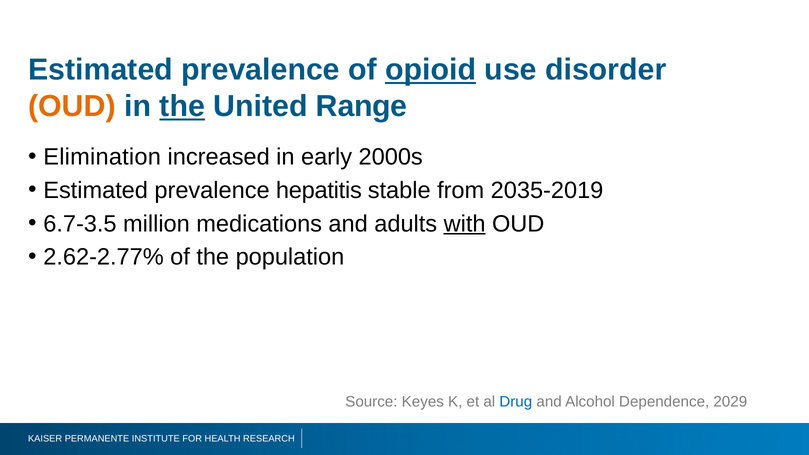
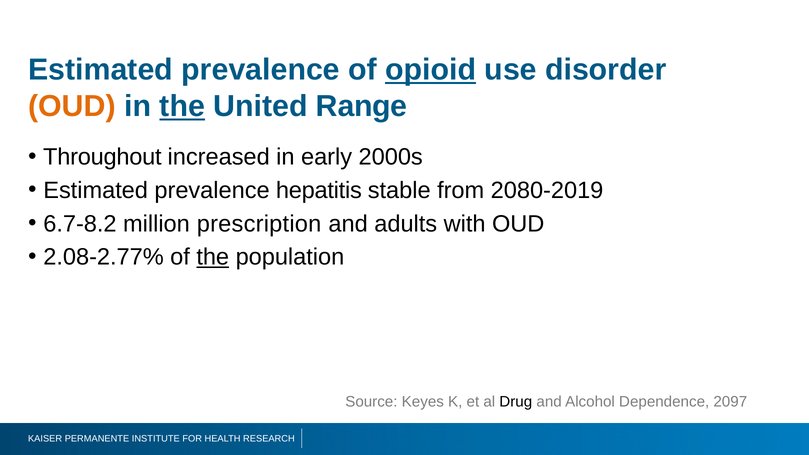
Elimination: Elimination -> Throughout
2035-2019: 2035-2019 -> 2080-2019
6.7-3.5: 6.7-3.5 -> 6.7-8.2
medications: medications -> prescription
with underline: present -> none
2.62-2.77%: 2.62-2.77% -> 2.08-2.77%
the at (213, 257) underline: none -> present
Drug colour: blue -> black
2029: 2029 -> 2097
